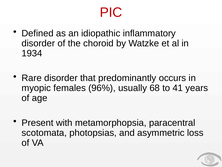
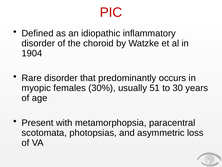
1934: 1934 -> 1904
96%: 96% -> 30%
68: 68 -> 51
41: 41 -> 30
